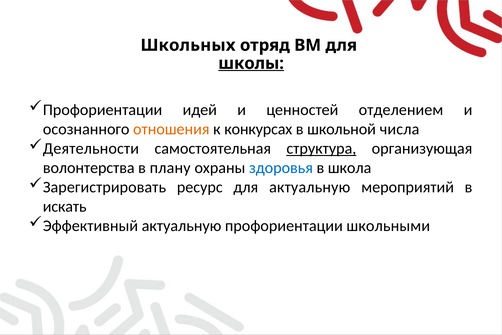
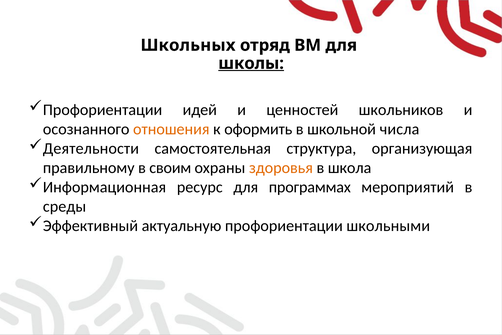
отделением: отделением -> школьников
конкурсах: конкурсах -> оформить
структура underline: present -> none
волонтерства: волонтерства -> правильному
плану: плану -> своим
здоровья colour: blue -> orange
Зарегистрировать: Зарегистрировать -> Информационная
для актуальную: актуальную -> программах
искать: искать -> среды
